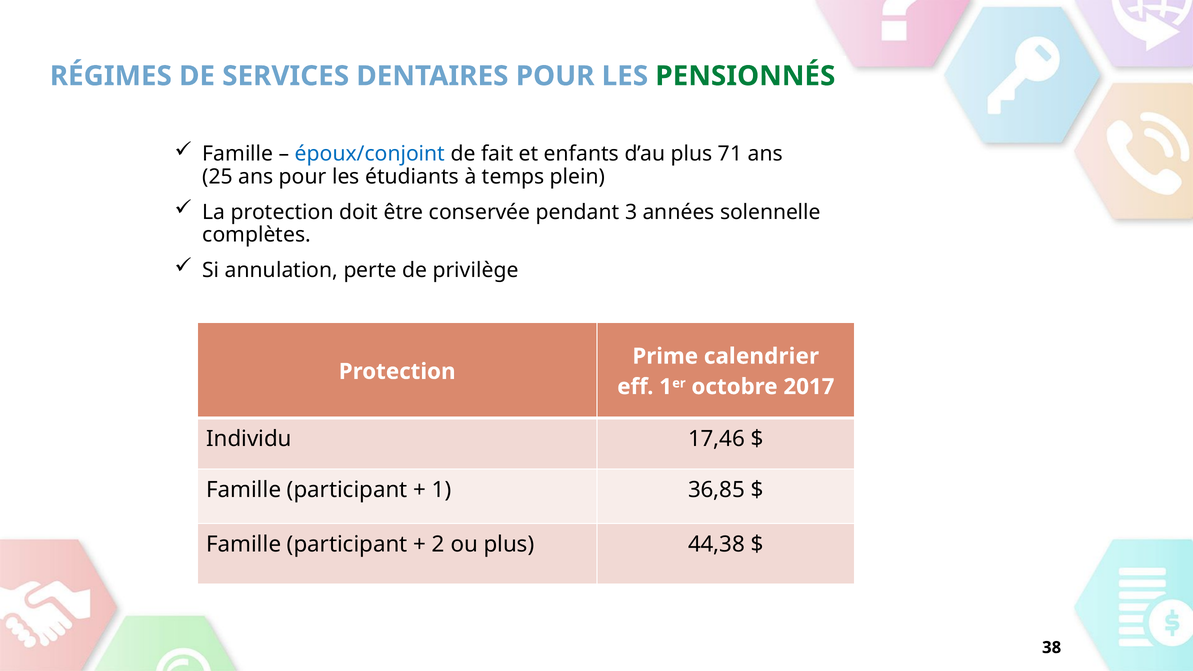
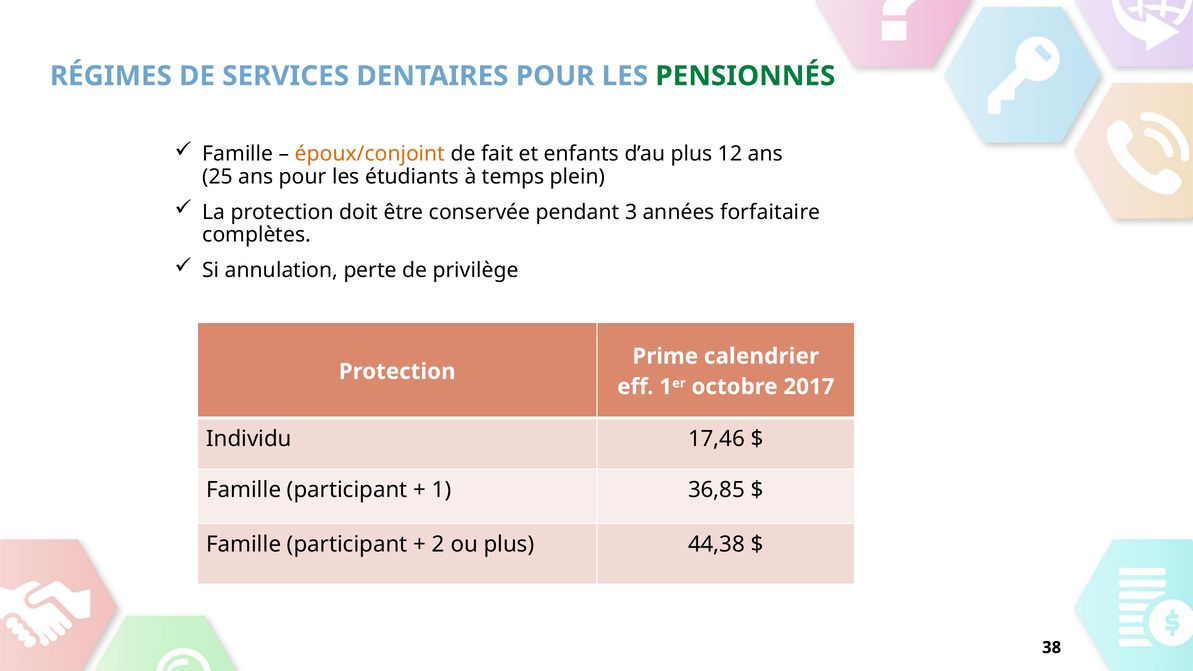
époux/conjoint colour: blue -> orange
71: 71 -> 12
solennelle: solennelle -> forfaitaire
